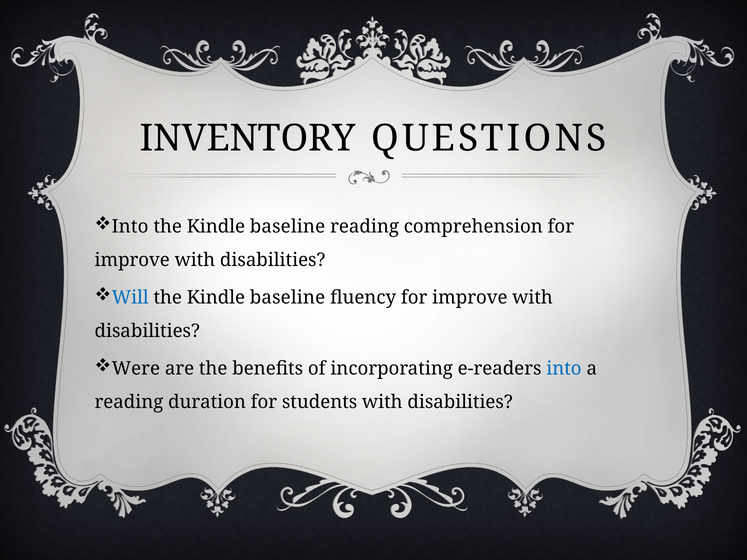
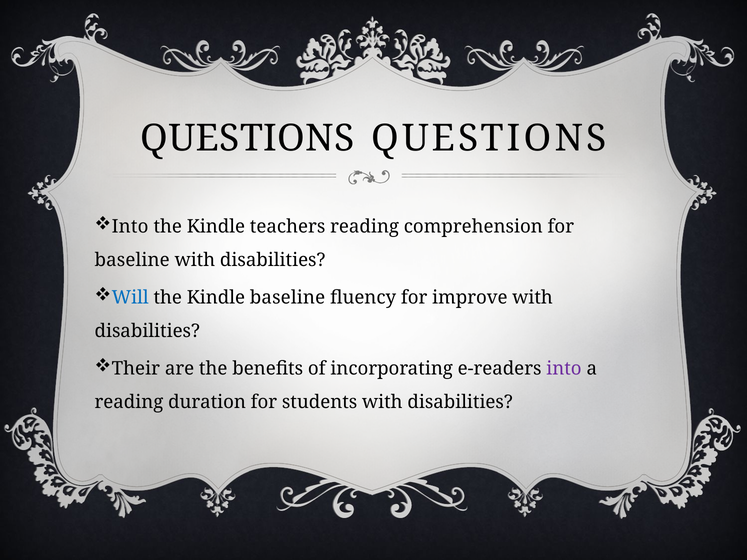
INVENTORY at (248, 138): INVENTORY -> QUESTIONS
baseline at (288, 227): baseline -> teachers
improve at (132, 260): improve -> baseline
Were: Were -> Their
into at (564, 369) colour: blue -> purple
